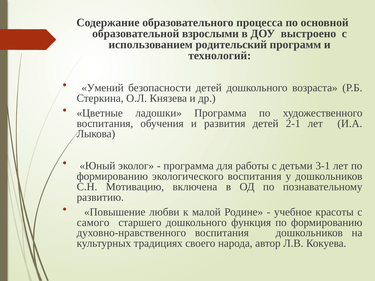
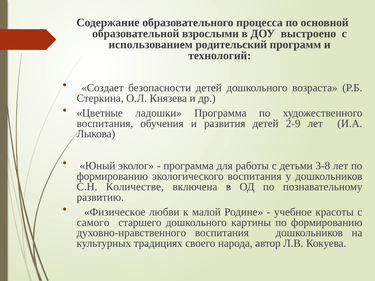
Умений: Умений -> Создает
2-1: 2-1 -> 2-9
3-1: 3-1 -> 3-8
Мотивацию: Мотивацию -> Количестве
Повышение: Повышение -> Физическое
функция: функция -> картины
